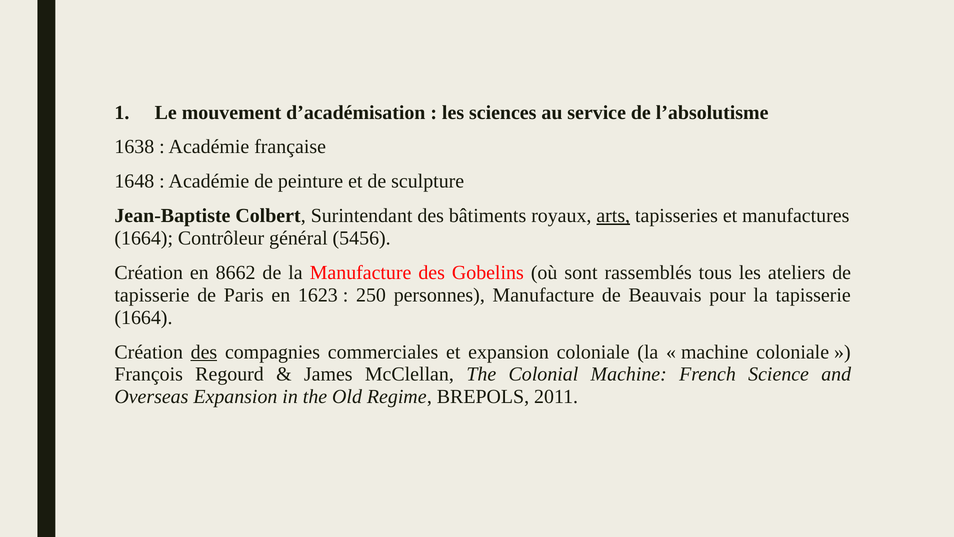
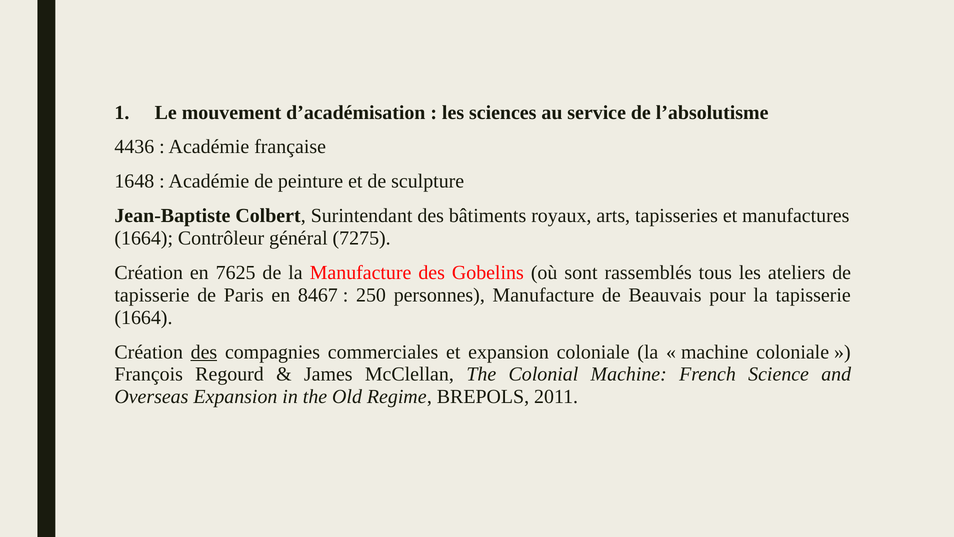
1638: 1638 -> 4436
arts underline: present -> none
5456: 5456 -> 7275
8662: 8662 -> 7625
1623: 1623 -> 8467
